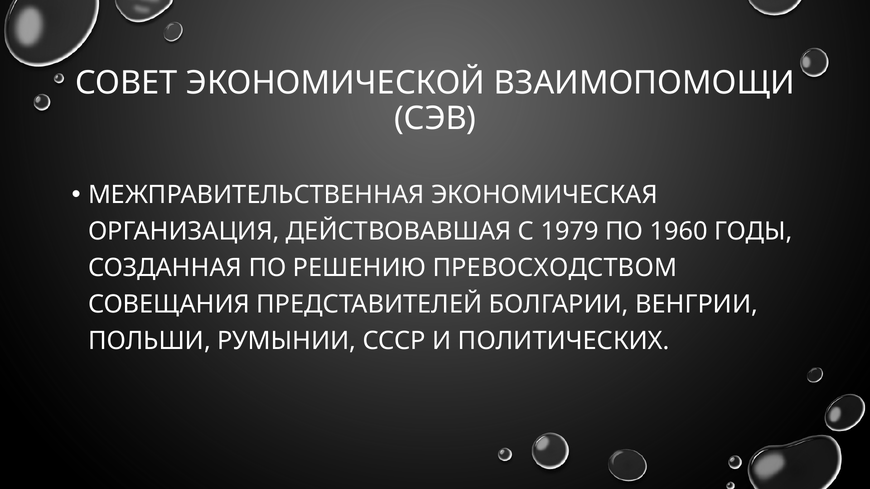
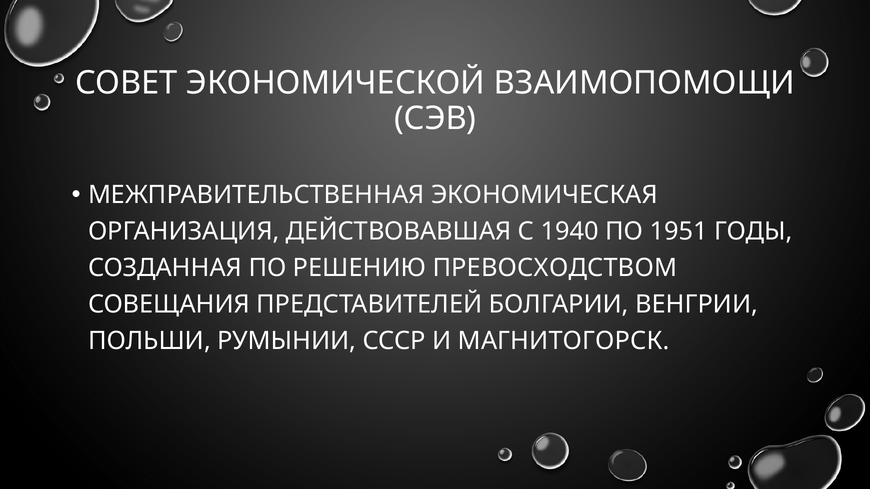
1979: 1979 -> 1940
1960: 1960 -> 1951
ПОЛИТИЧЕСКИХ: ПОЛИТИЧЕСКИХ -> МАГНИТОГОРСК
